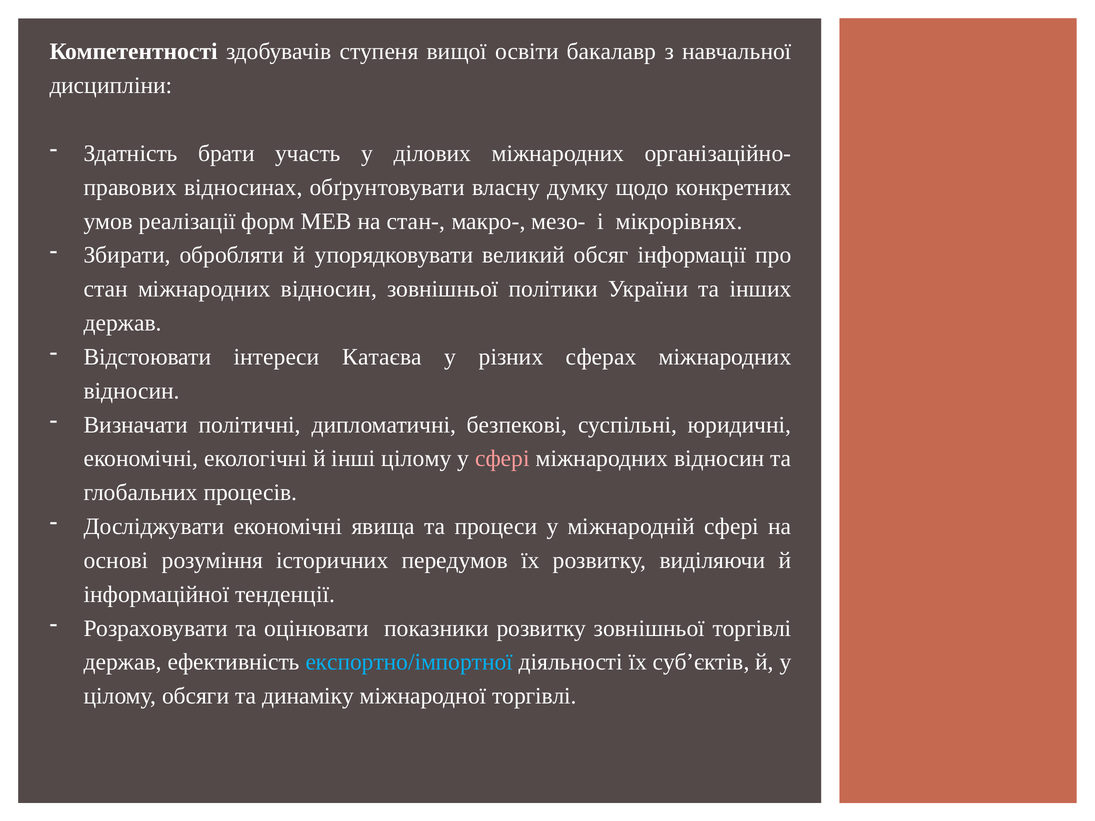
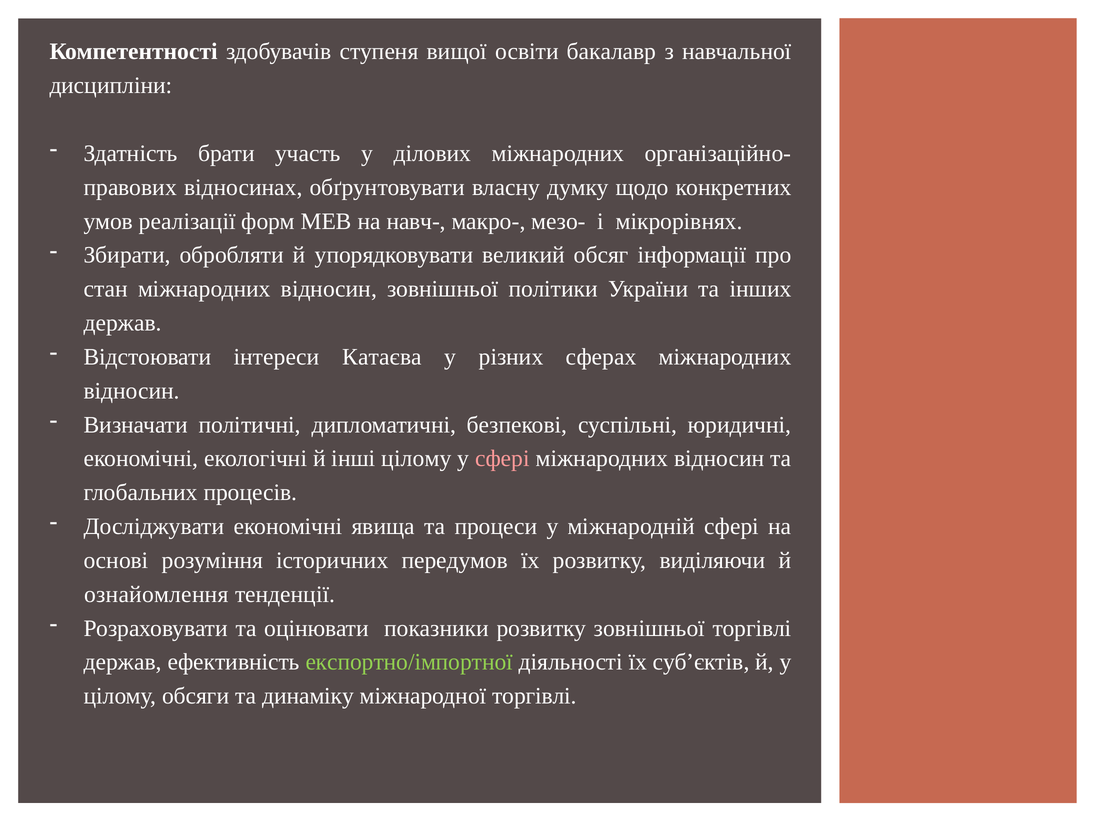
стан-: стан- -> навч-
інформаційної: інформаційної -> ознайомлення
експортно/імпортної colour: light blue -> light green
